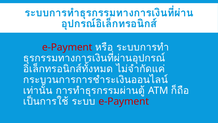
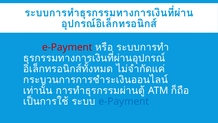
e-Payment at (124, 101) colour: red -> blue
